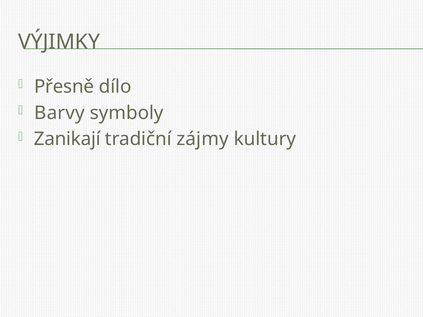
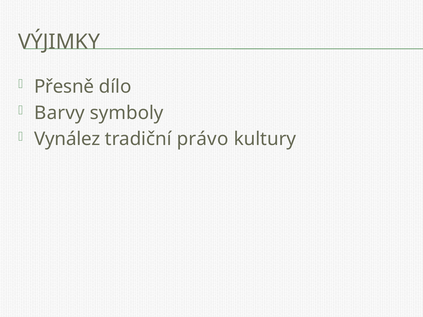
Zanikají: Zanikají -> Vynález
zájmy: zájmy -> právo
